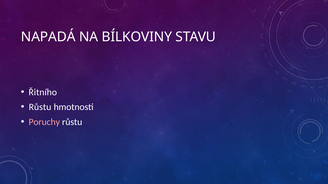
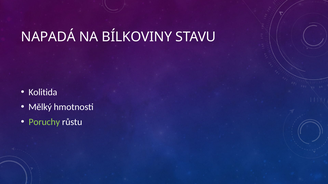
Řitního: Řitního -> Kolitida
Růstu at (40, 107): Růstu -> Mělký
Poruchy colour: pink -> light green
